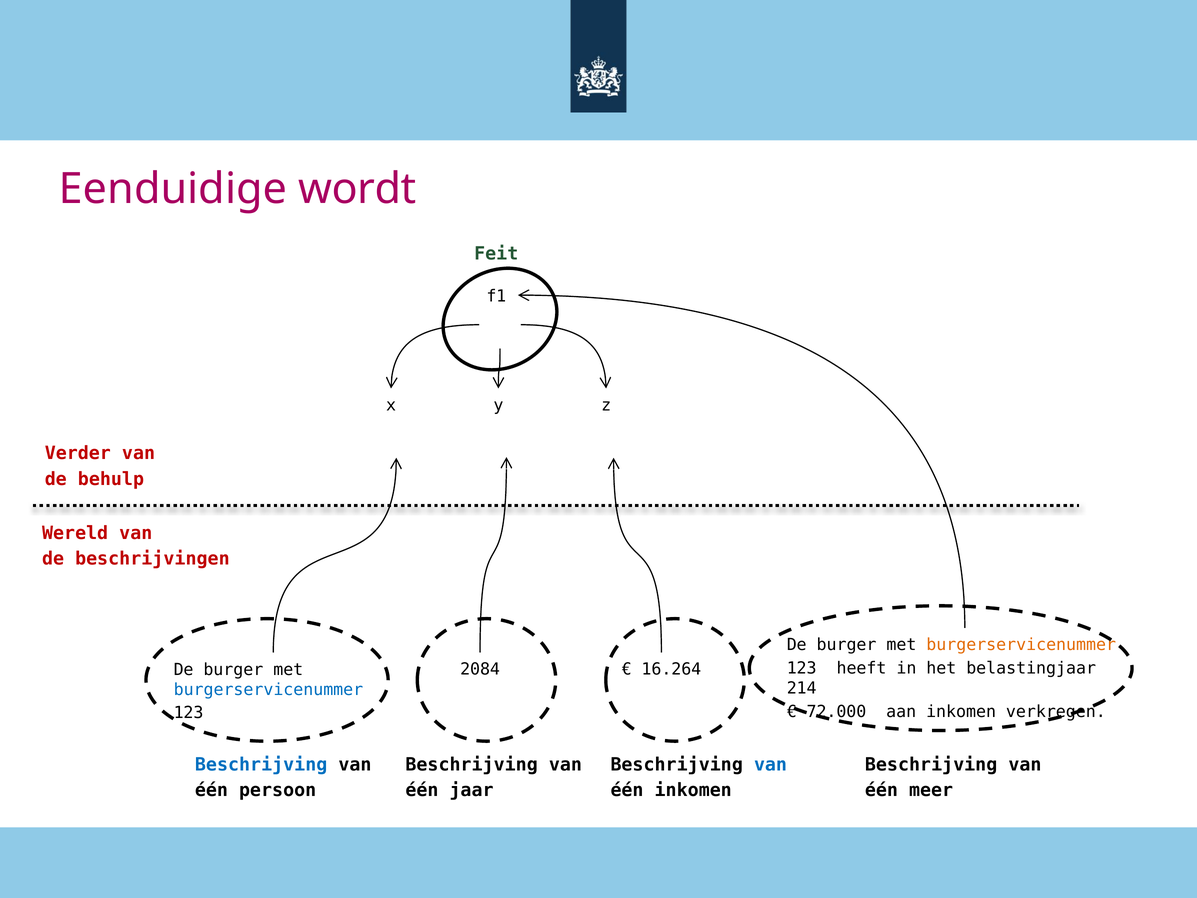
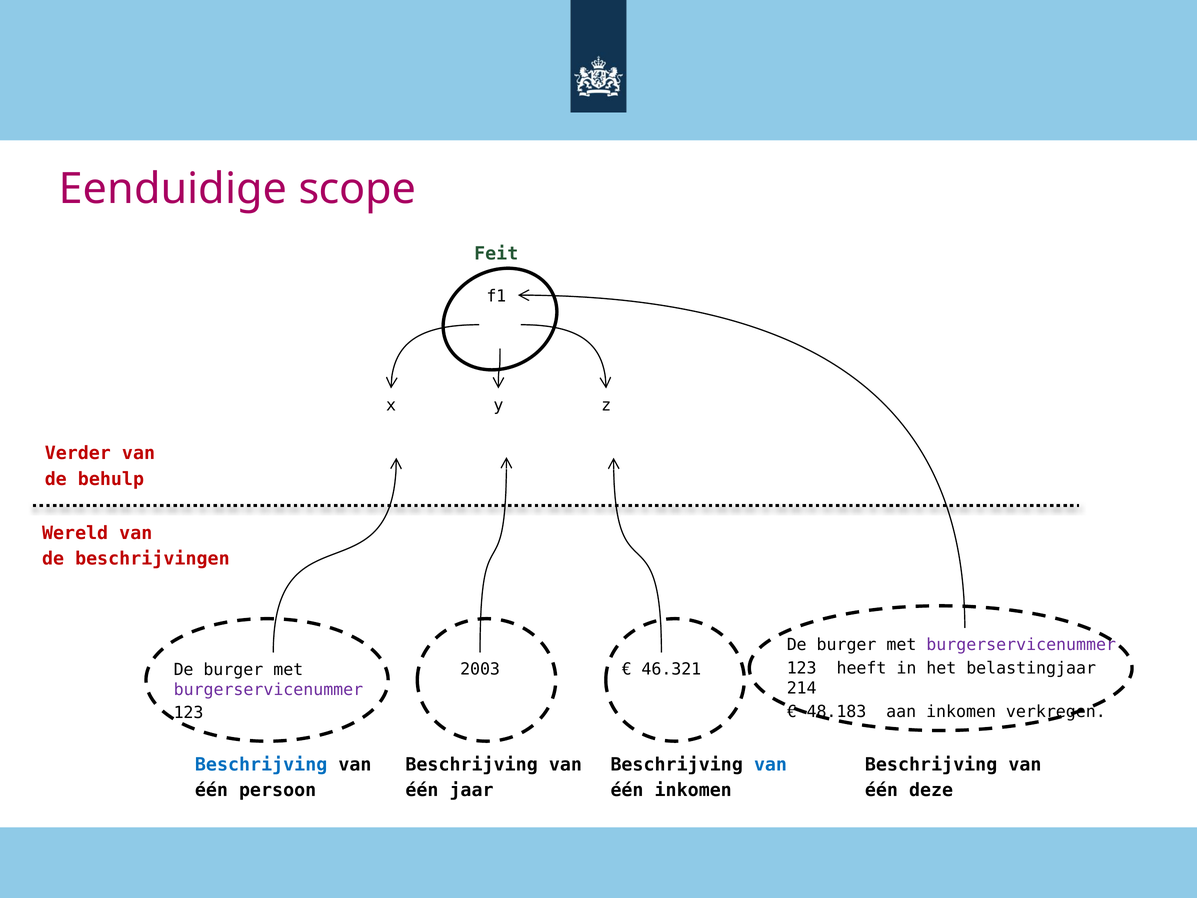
wordt: wordt -> scope
burgerservicenummer at (1021, 645) colour: orange -> purple
2084: 2084 -> 2003
16.264: 16.264 -> 46.321
burgerservicenummer at (268, 689) colour: blue -> purple
72.000: 72.000 -> 48.183
meer: meer -> deze
